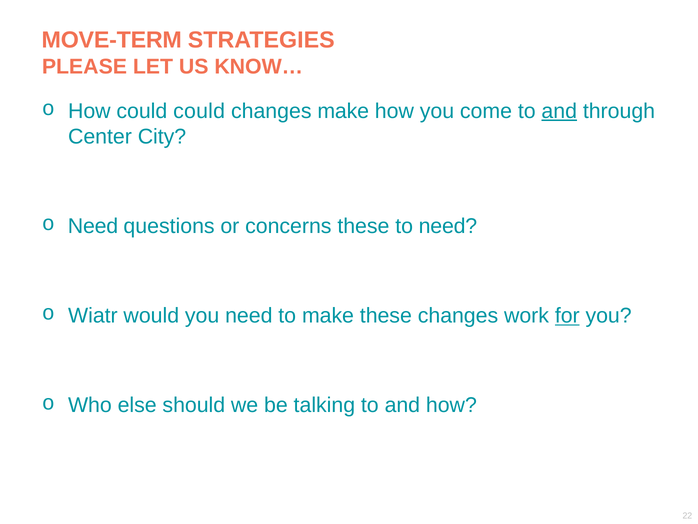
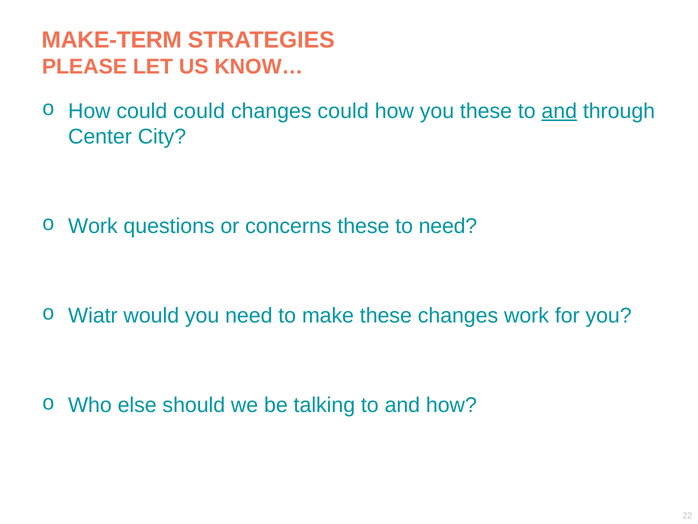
MOVE-TERM: MOVE-TERM -> MAKE-TERM
changes make: make -> could
you come: come -> these
Need at (93, 226): Need -> Work
for underline: present -> none
